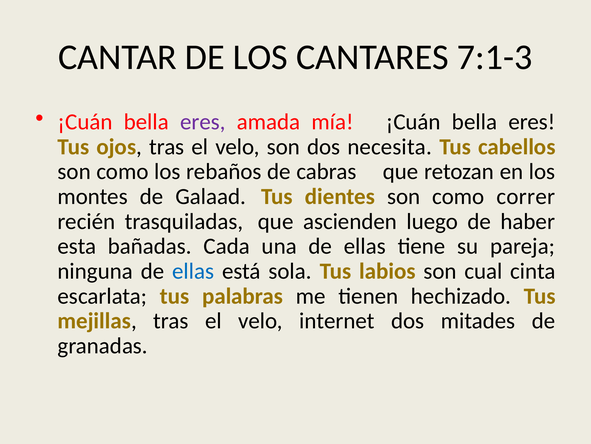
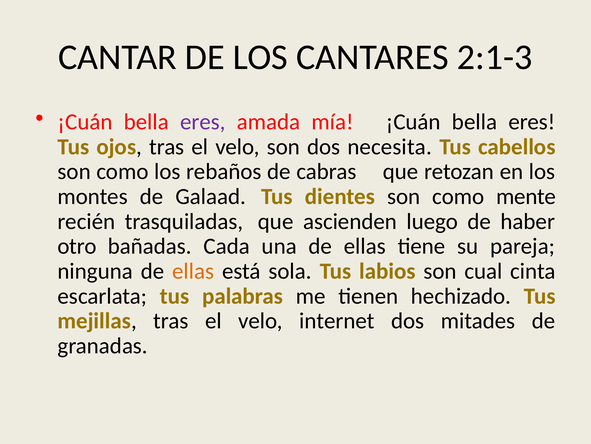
7:1-3: 7:1-3 -> 2:1-3
correr: correr -> mente
esta: esta -> otro
ellas at (193, 271) colour: blue -> orange
